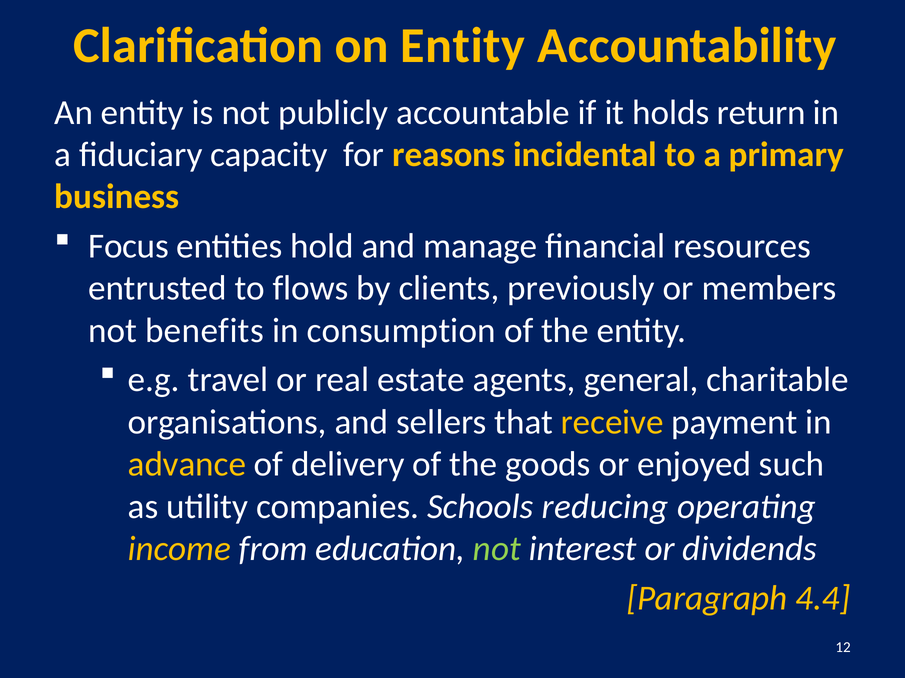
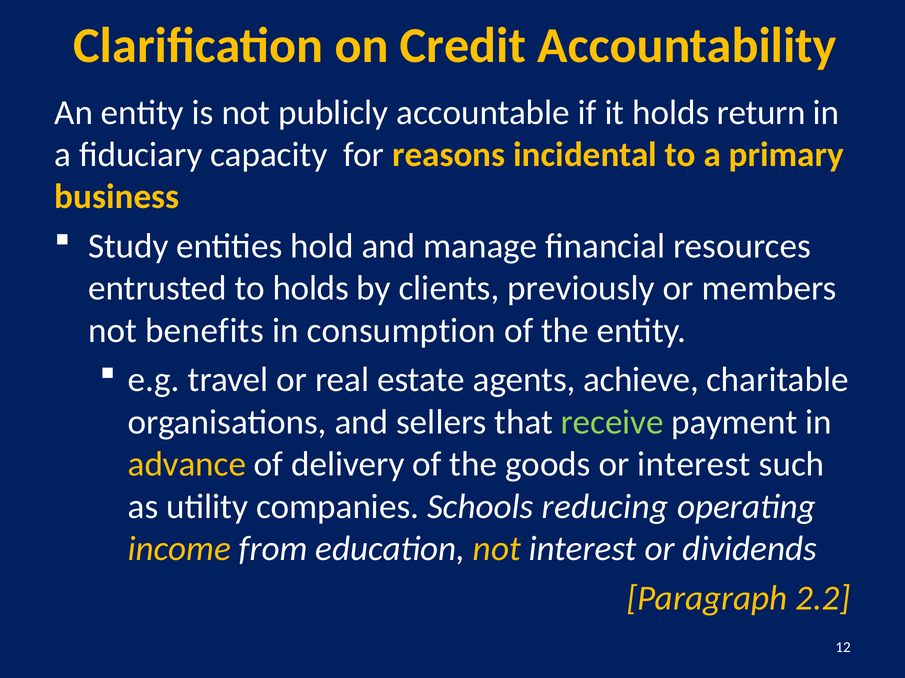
on Entity: Entity -> Credit
Focus: Focus -> Study
to flows: flows -> holds
general: general -> achieve
receive colour: yellow -> light green
or enjoyed: enjoyed -> interest
not at (497, 549) colour: light green -> yellow
4.4: 4.4 -> 2.2
